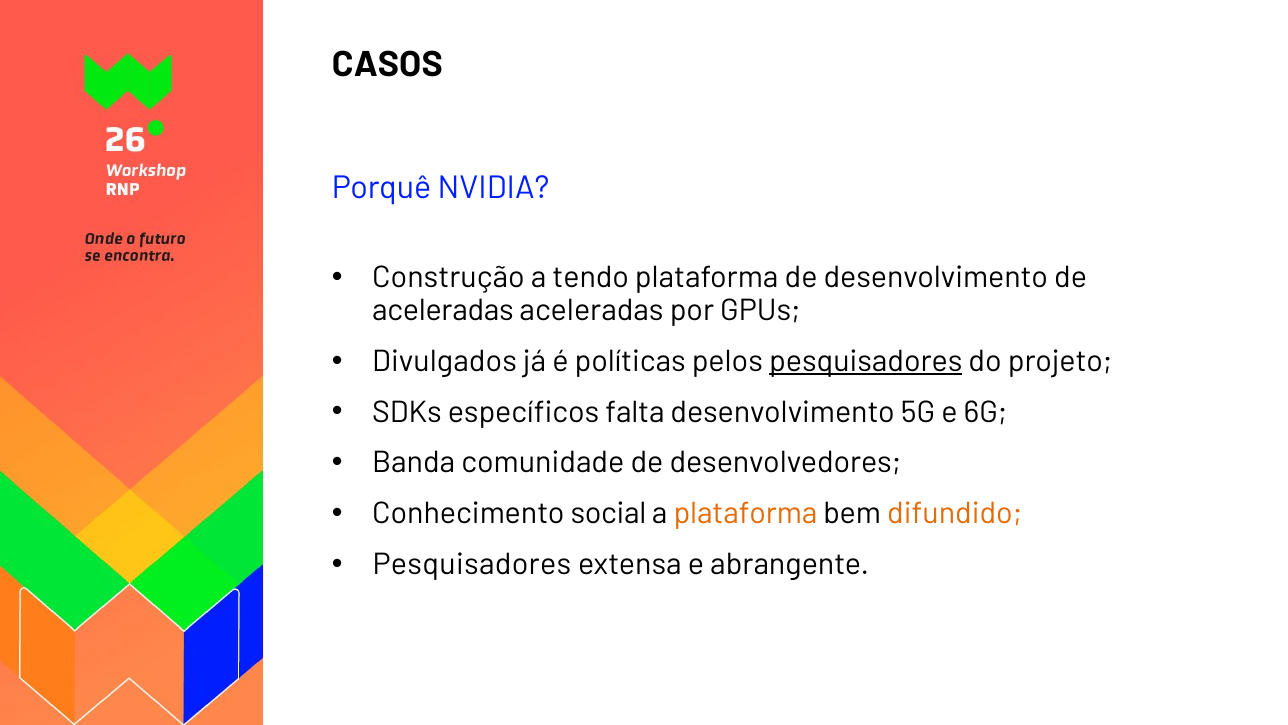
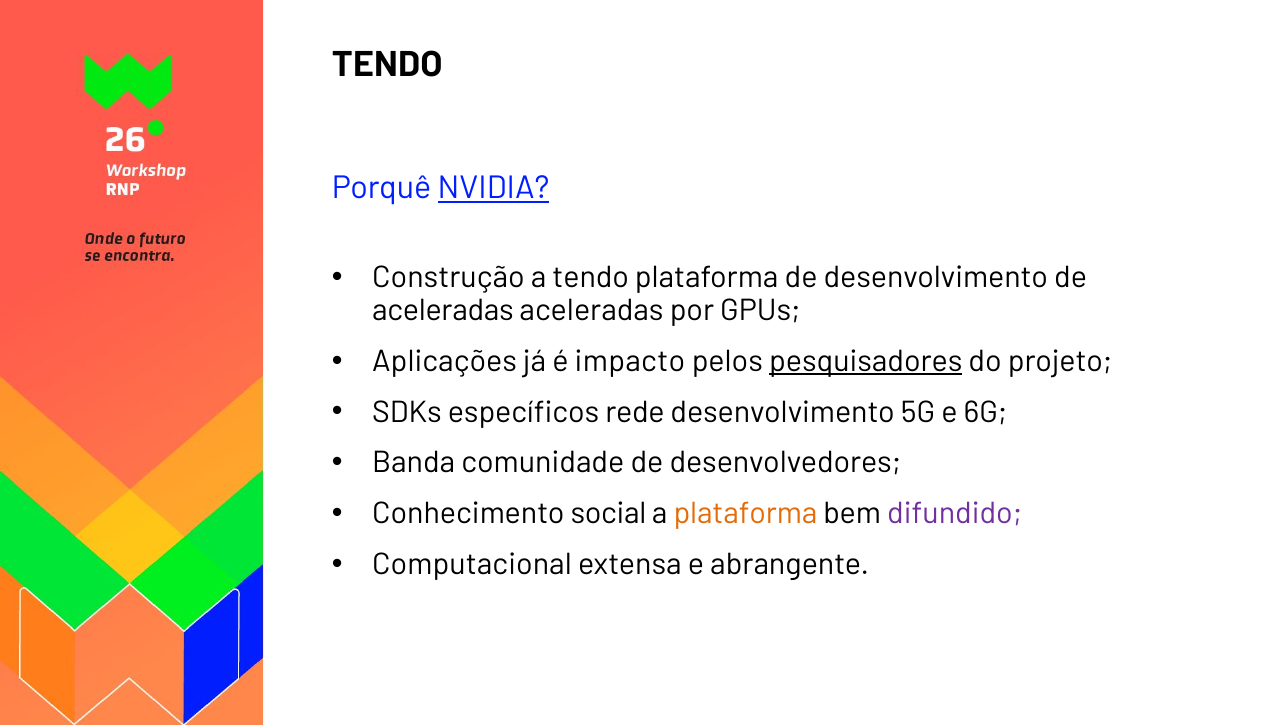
CASOS at (387, 64): CASOS -> TENDO
NVIDIA underline: none -> present
Divulgados: Divulgados -> Aplicações
políticas: políticas -> impacto
falta: falta -> rede
difundido colour: orange -> purple
Pesquisadores at (472, 564): Pesquisadores -> Computacional
